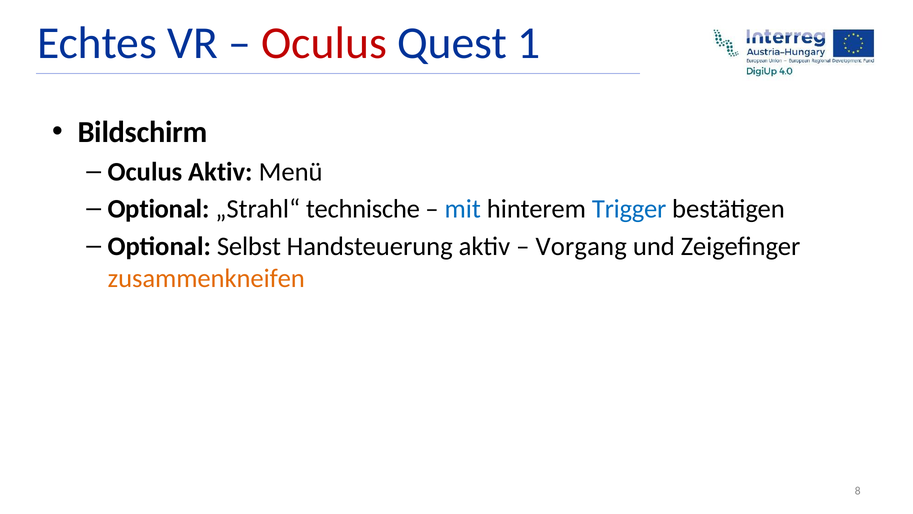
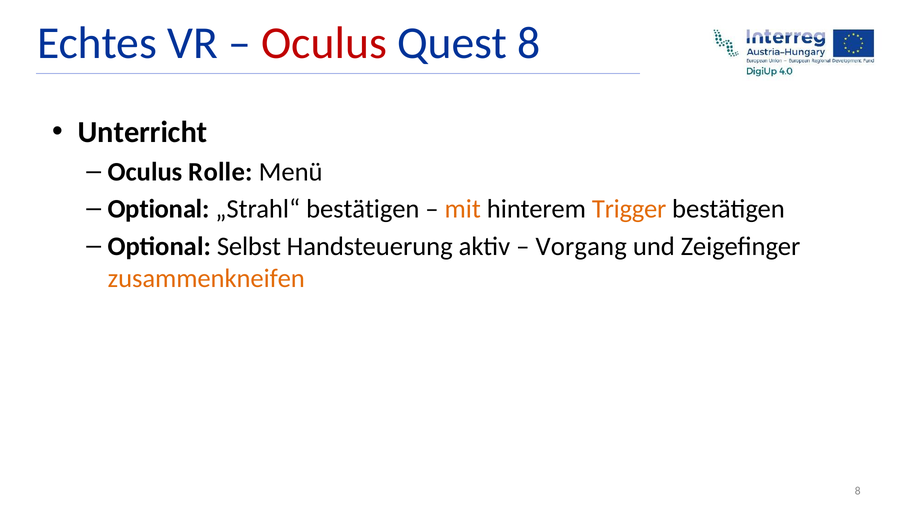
Quest 1: 1 -> 8
Bildschirm: Bildschirm -> Unterricht
Oculus Aktiv: Aktiv -> Rolle
„Strahl“ technische: technische -> bestätigen
mit colour: blue -> orange
Trigger colour: blue -> orange
